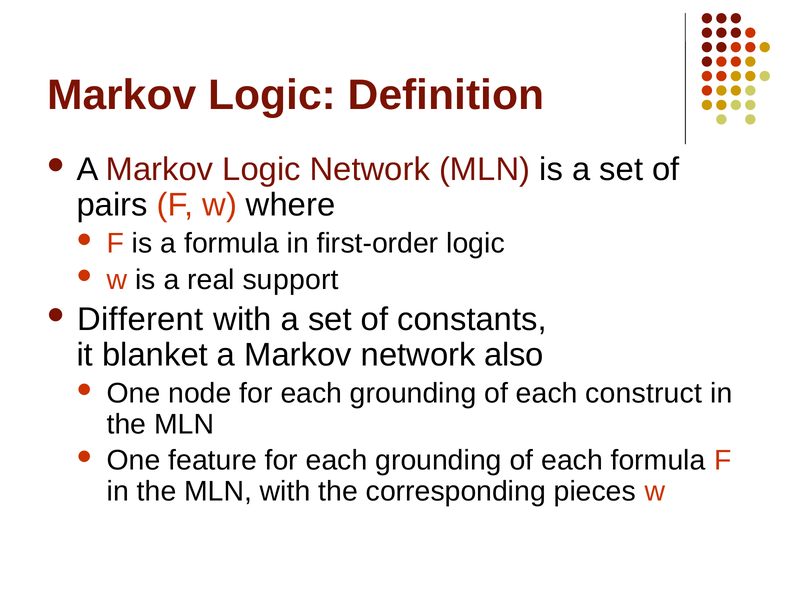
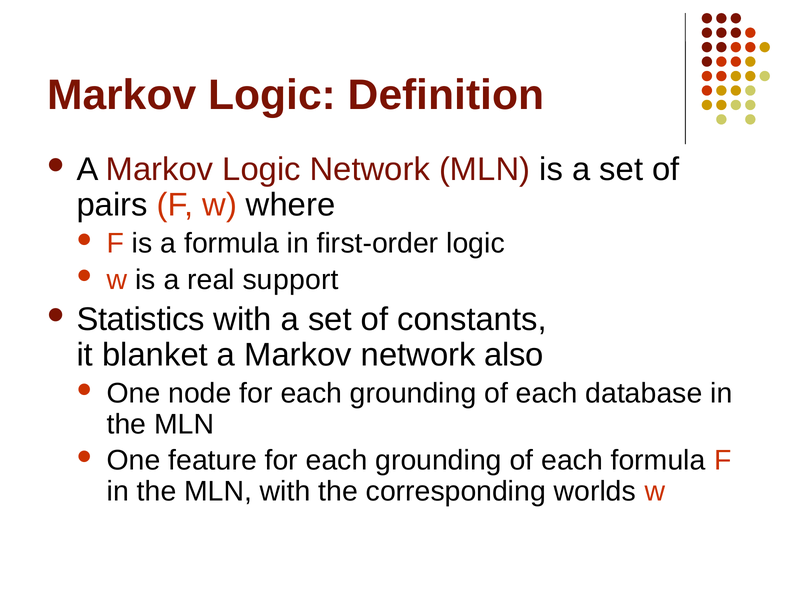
Different: Different -> Statistics
construct: construct -> database
pieces: pieces -> worlds
